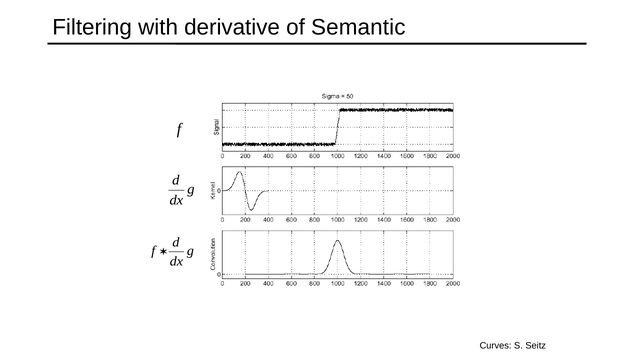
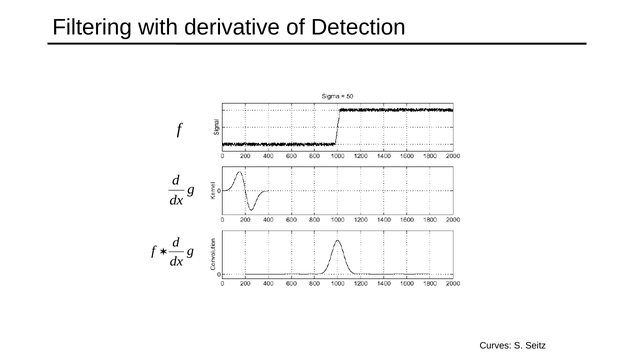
Semantic: Semantic -> Detection
